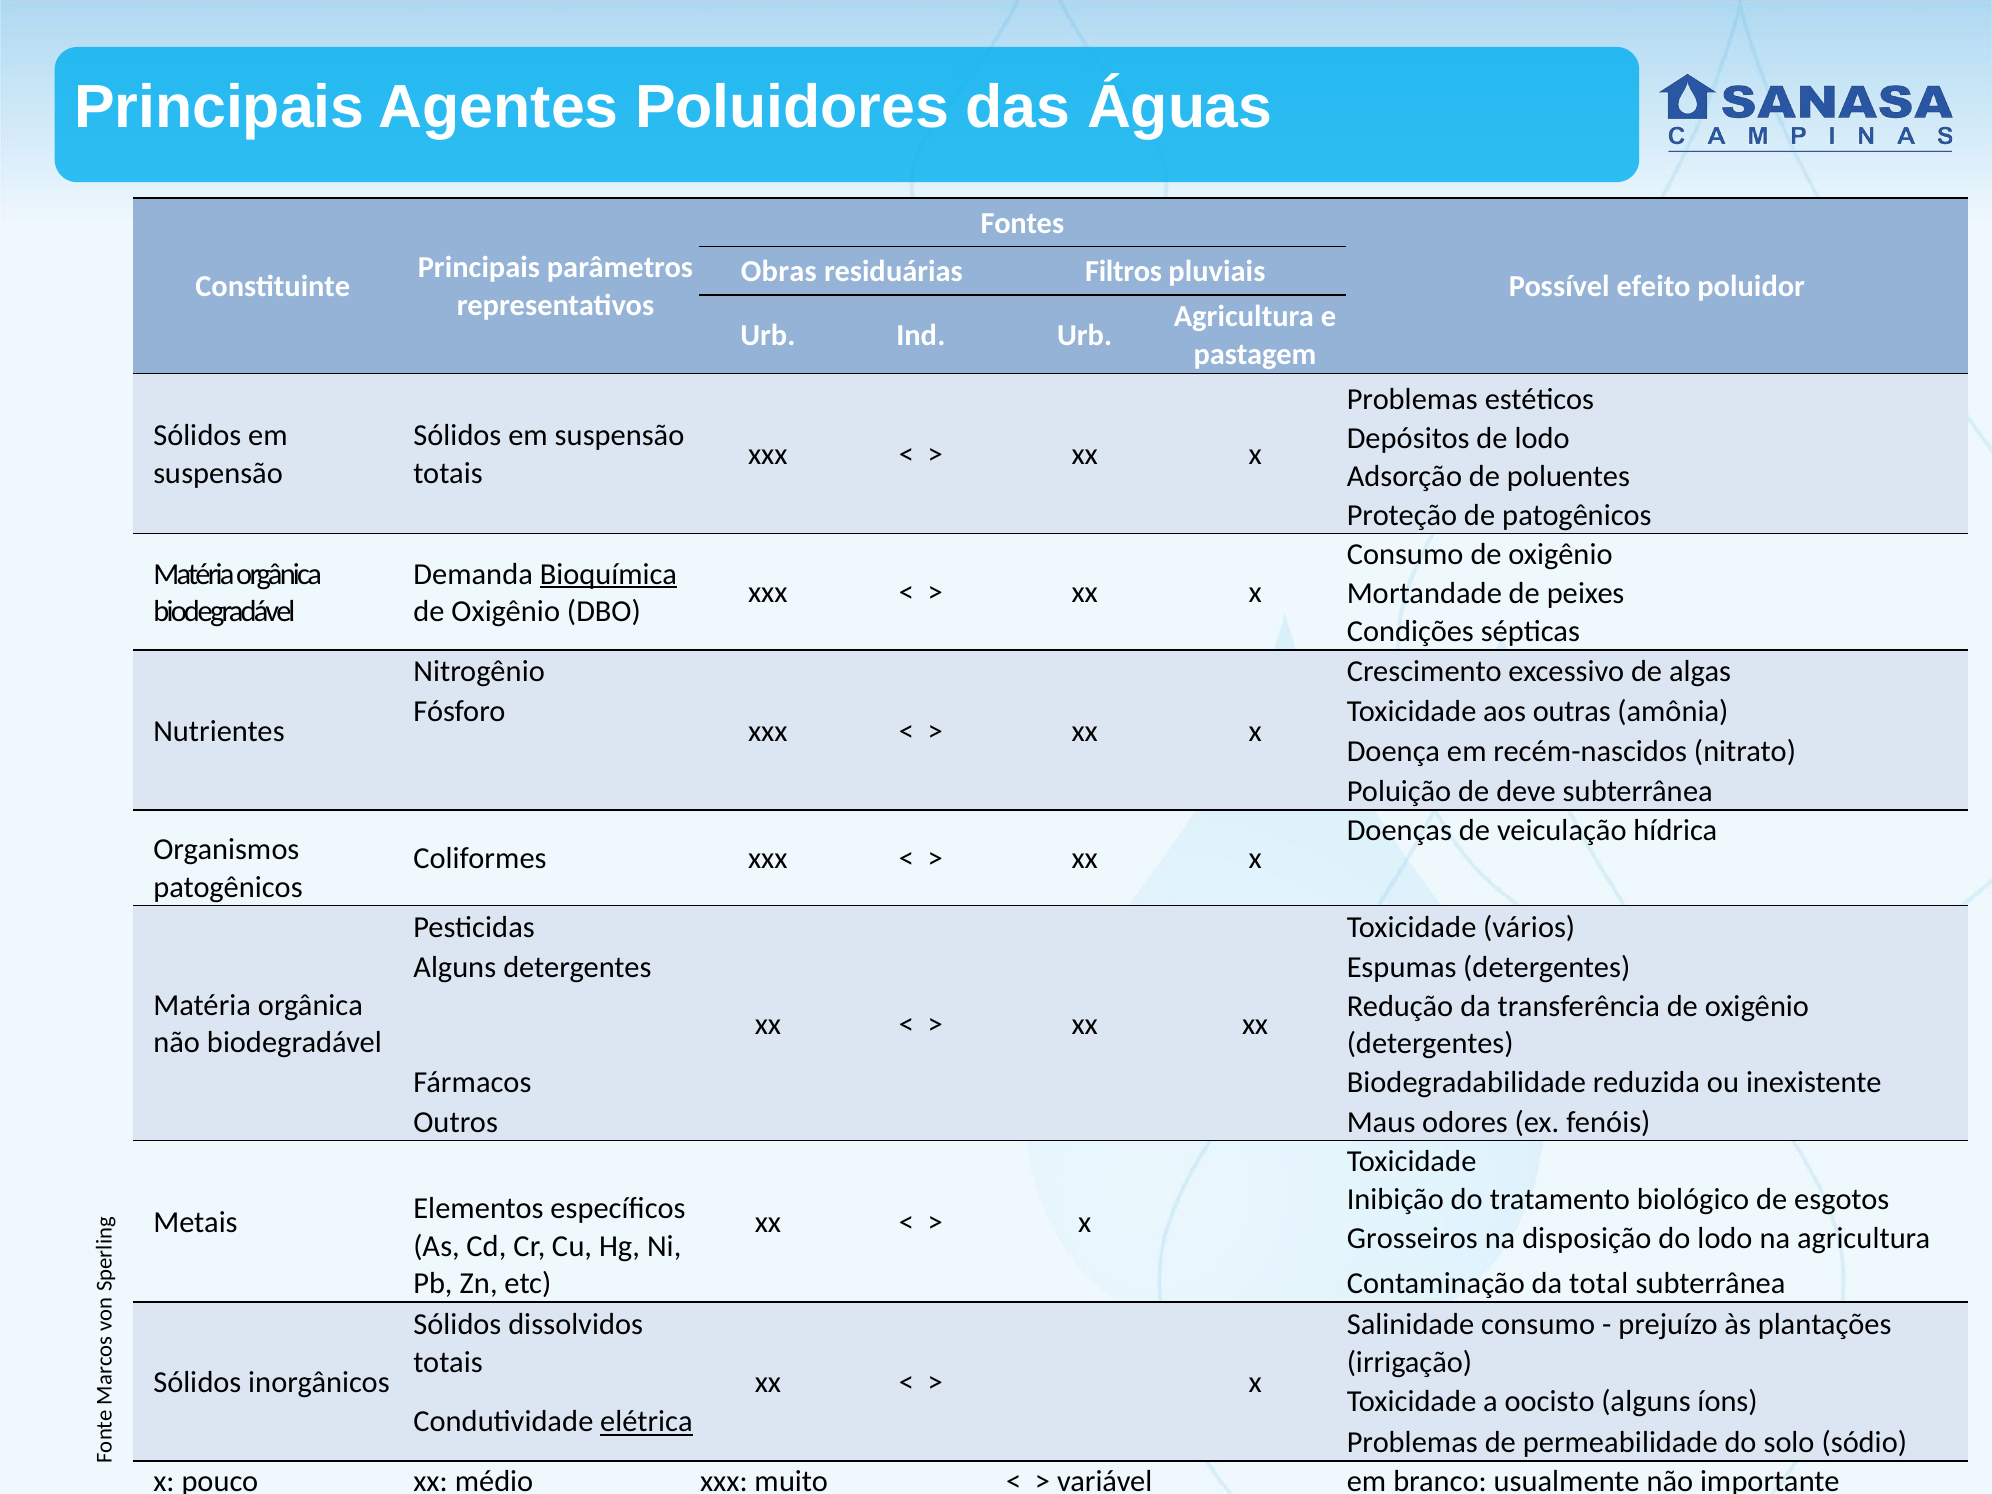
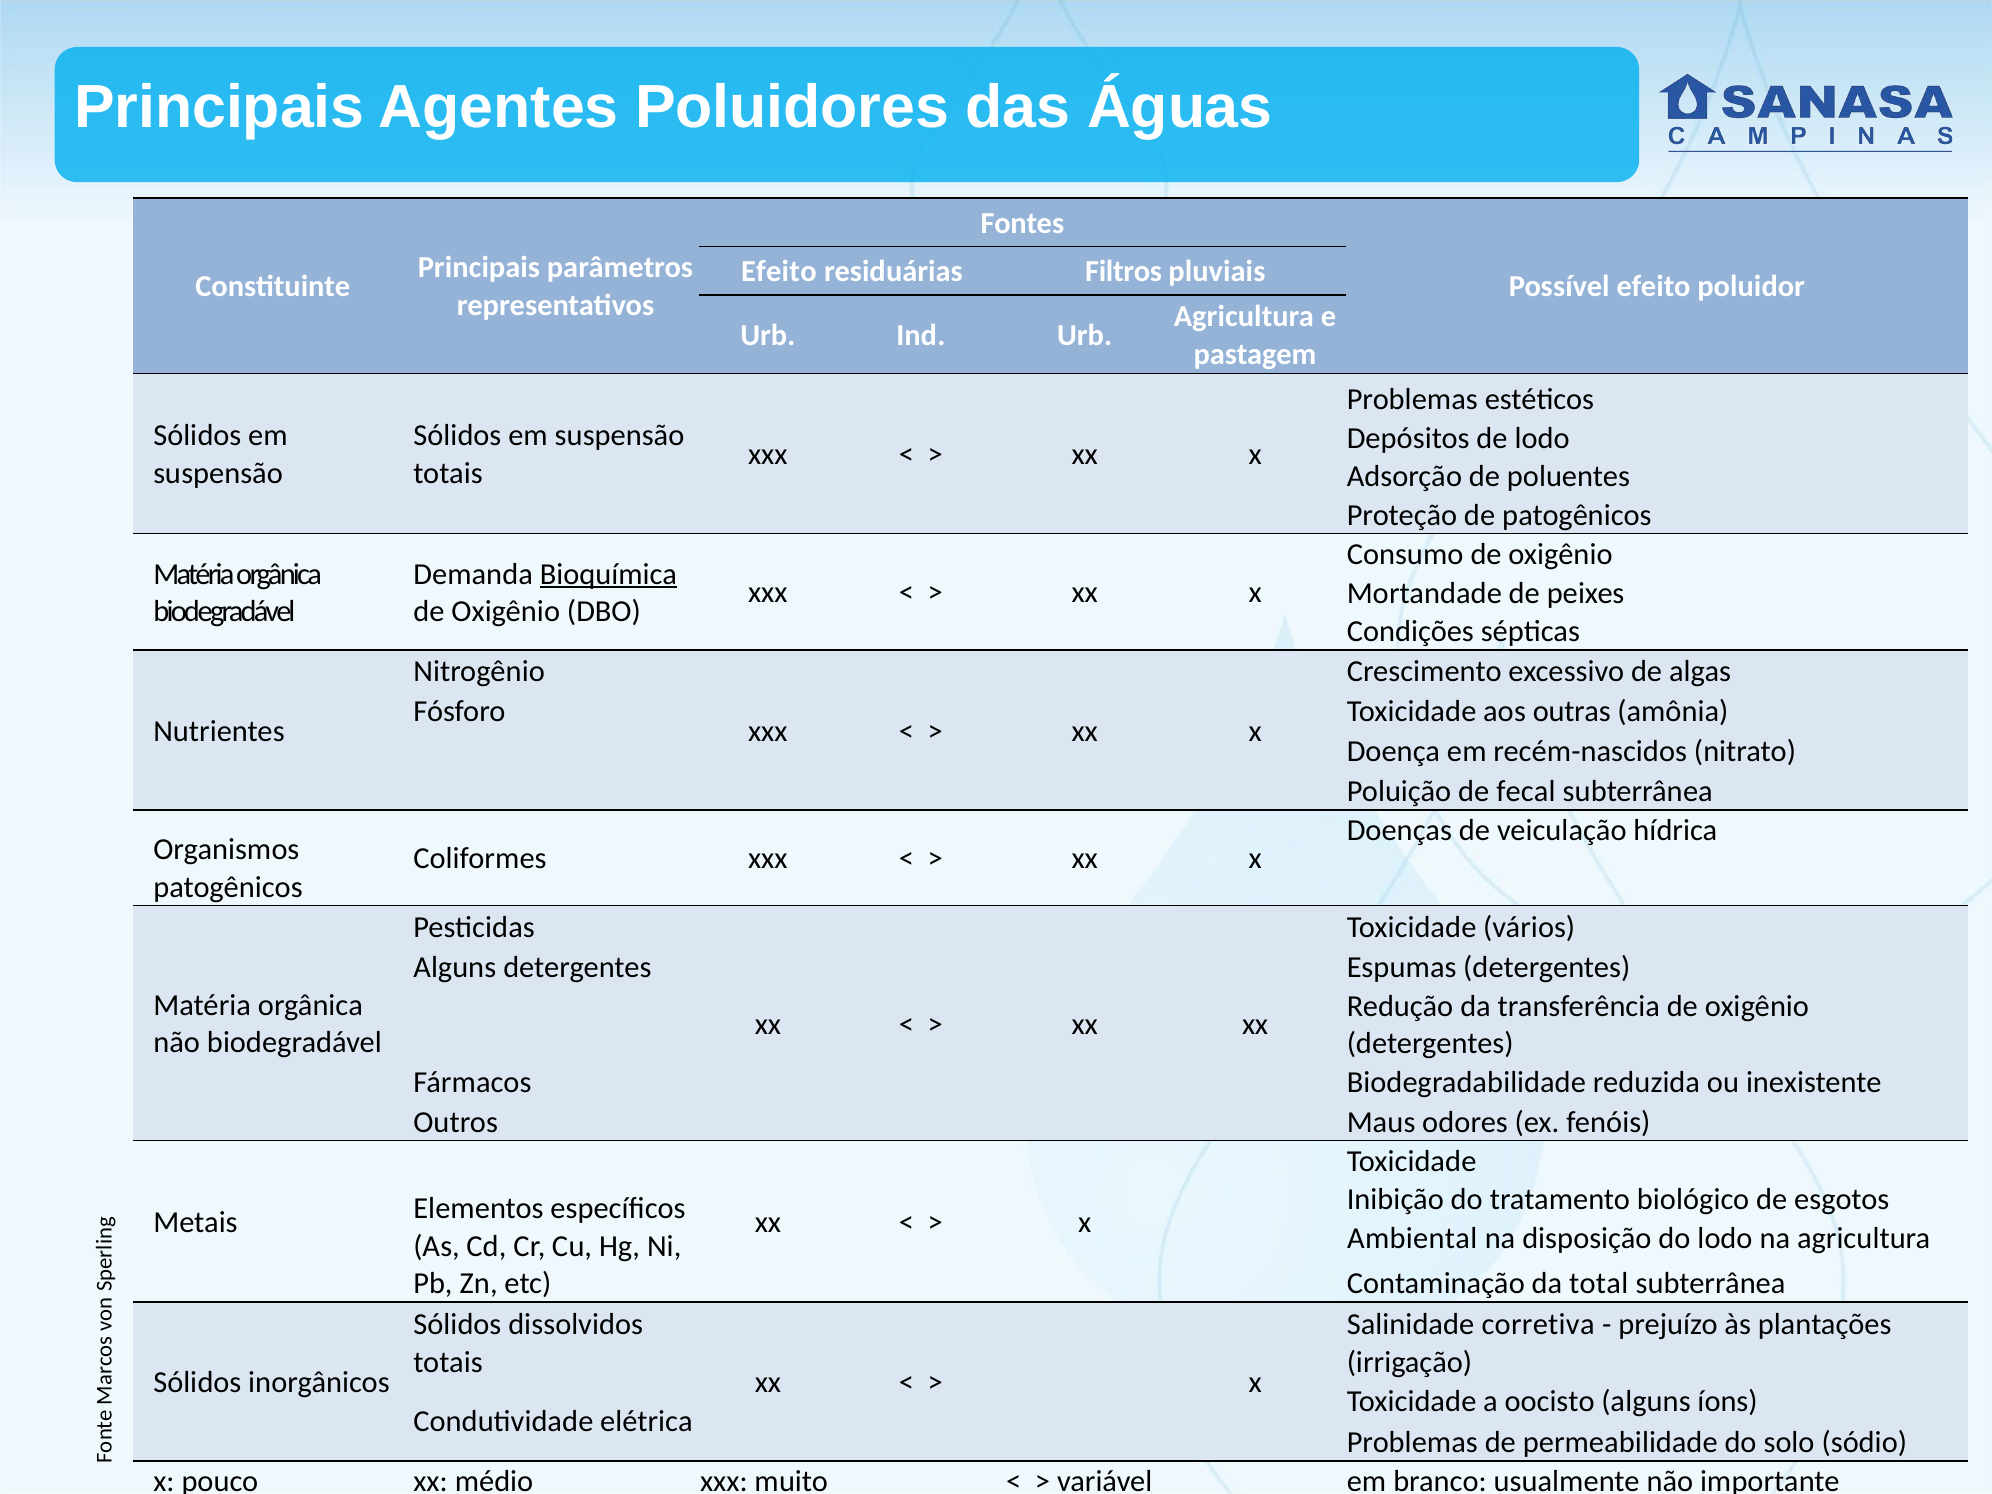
Obras at (779, 272): Obras -> Efeito
deve: deve -> fecal
Grosseiros: Grosseiros -> Ambiental
Salinidade consumo: consumo -> corretiva
elétrica underline: present -> none
